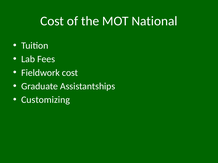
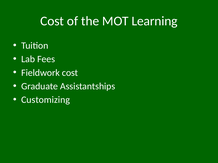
National: National -> Learning
